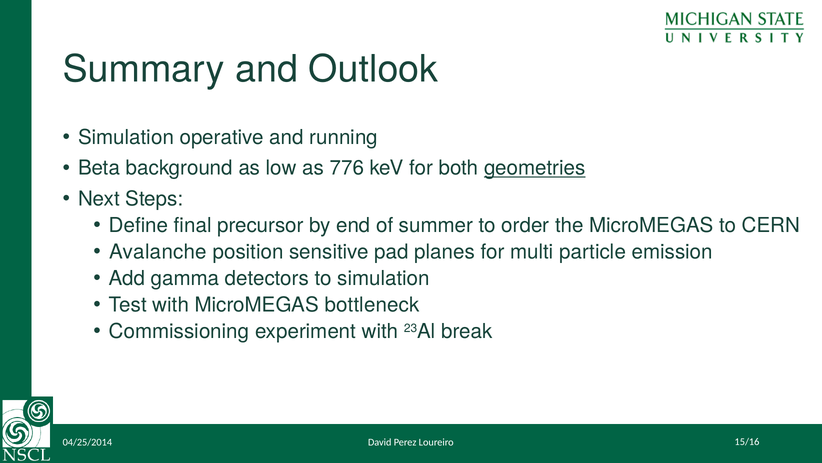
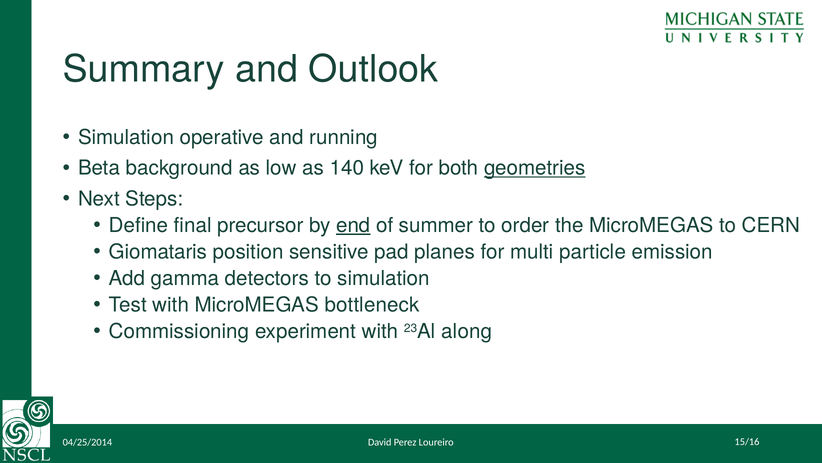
776: 776 -> 140
end underline: none -> present
Avalanche: Avalanche -> Giomataris
break: break -> along
